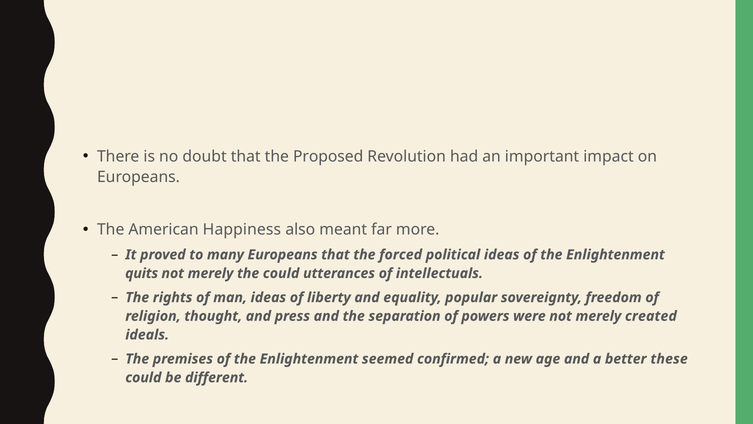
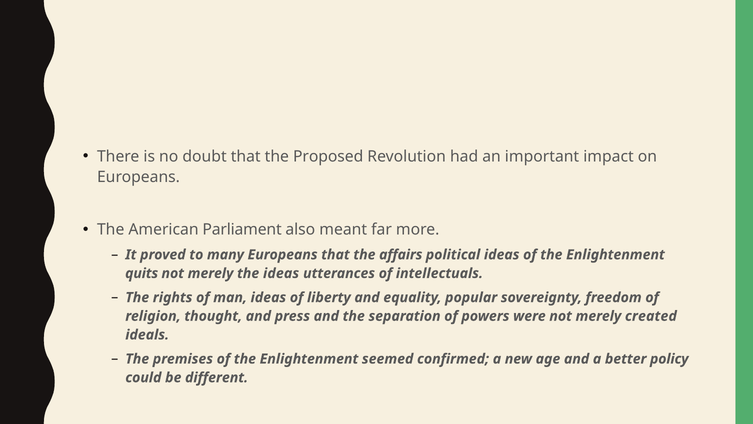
Happiness: Happiness -> Parliament
forced: forced -> affairs
the could: could -> ideas
these: these -> policy
